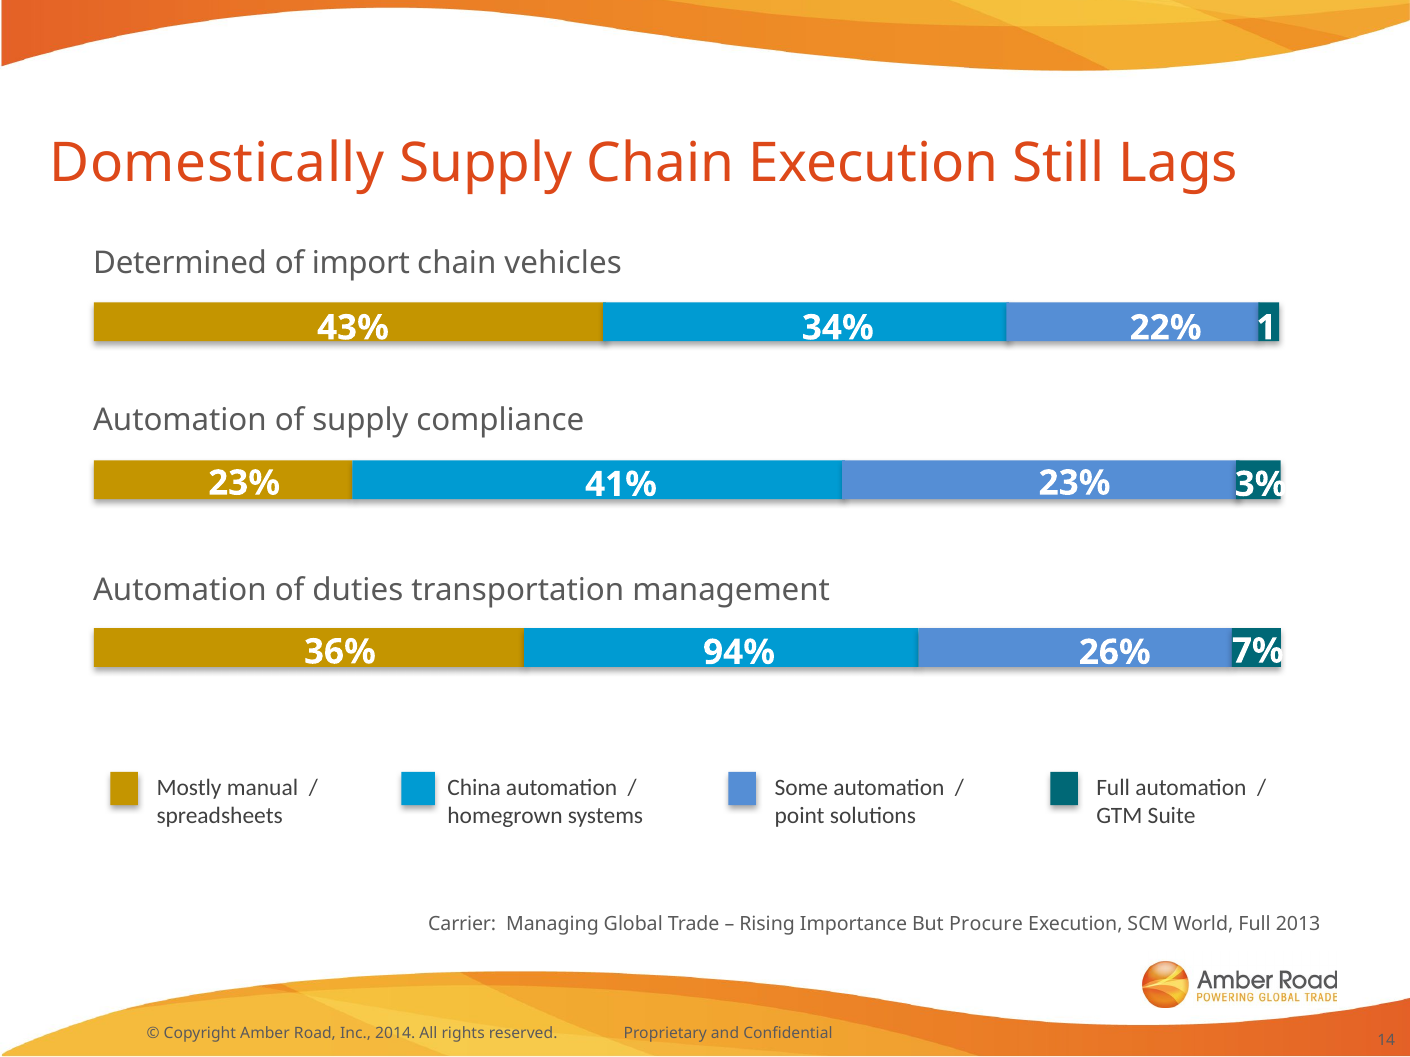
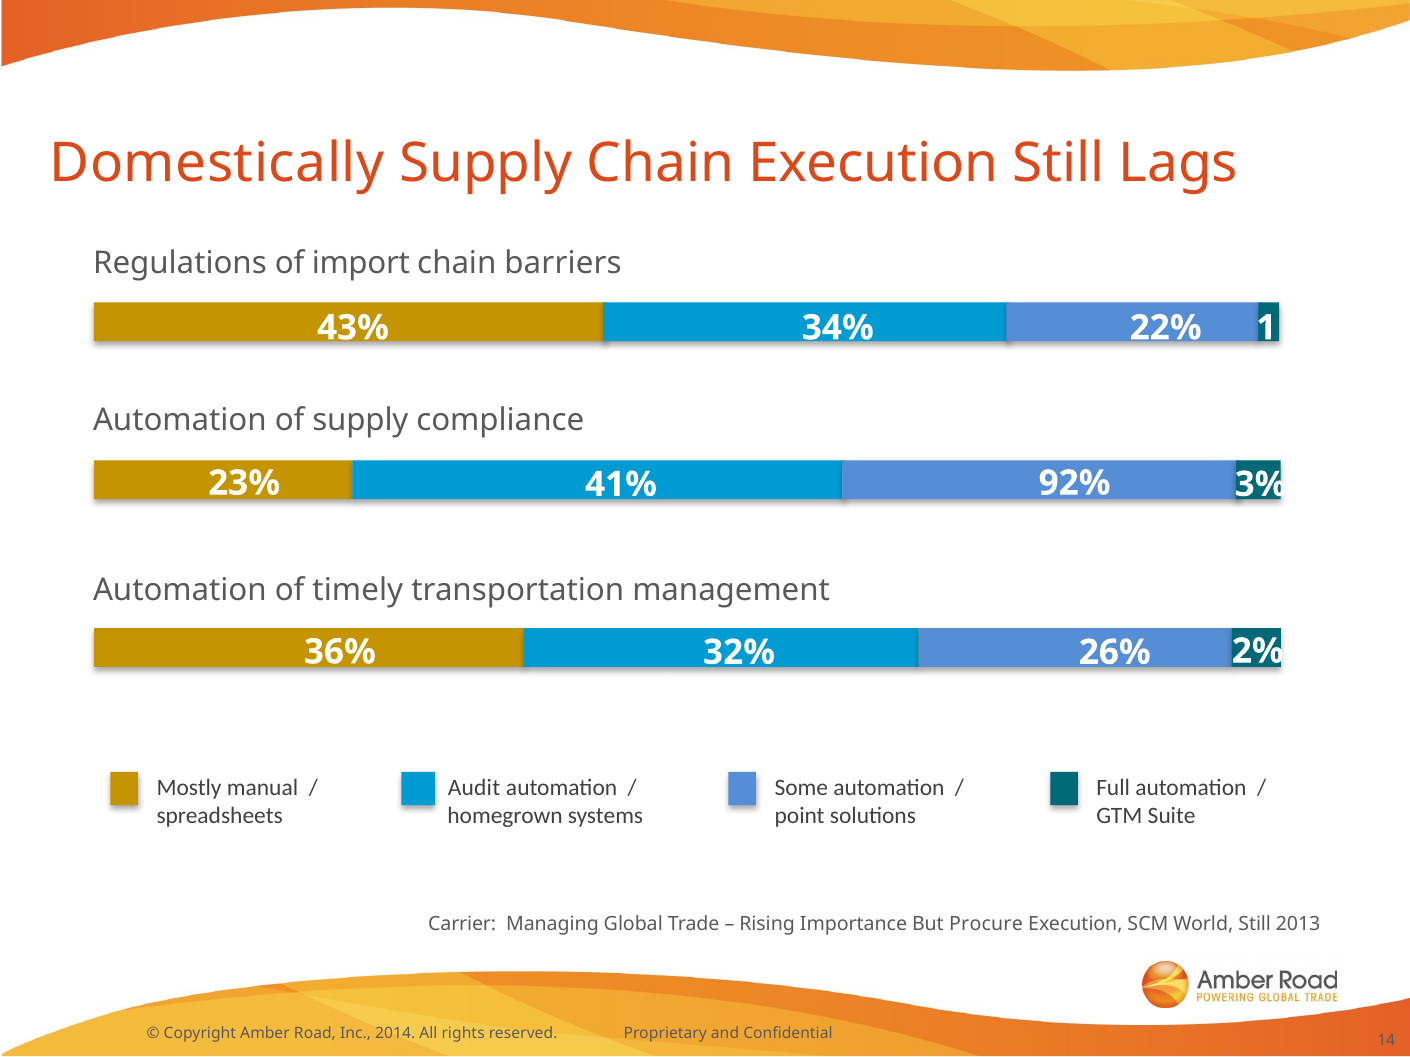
Determined: Determined -> Regulations
vehicles: vehicles -> barriers
41% 23%: 23% -> 92%
duties: duties -> timely
94%: 94% -> 32%
7%: 7% -> 2%
China: China -> Audit
World Full: Full -> Still
